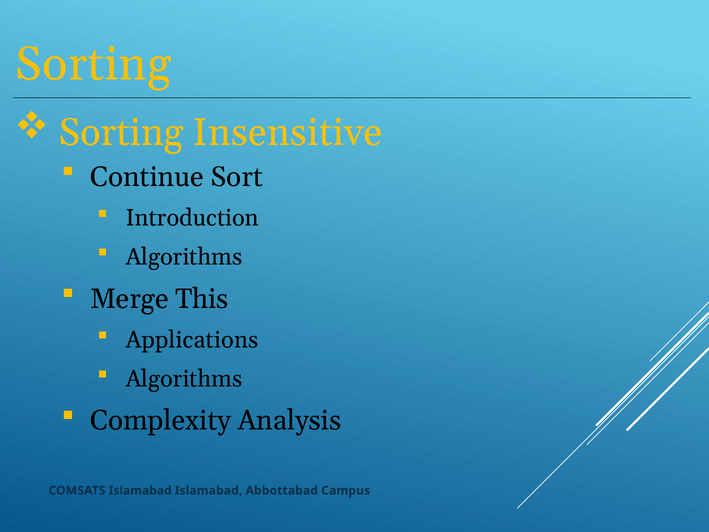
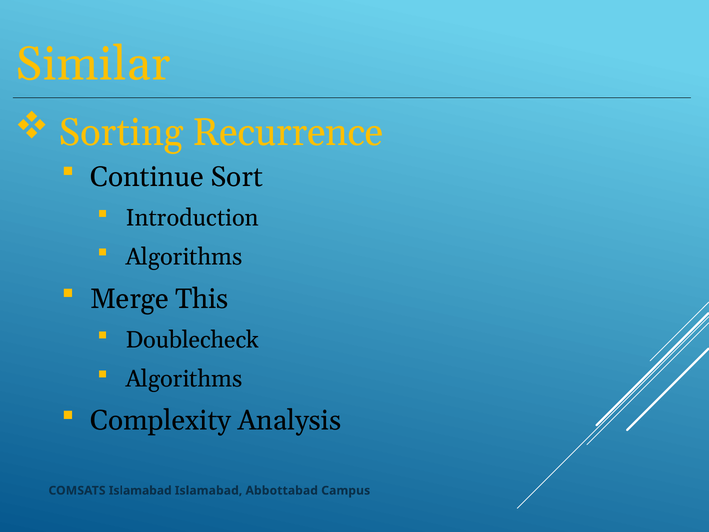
Sorting at (93, 64): Sorting -> Similar
Insensitive: Insensitive -> Recurrence
Applications: Applications -> Doublecheck
